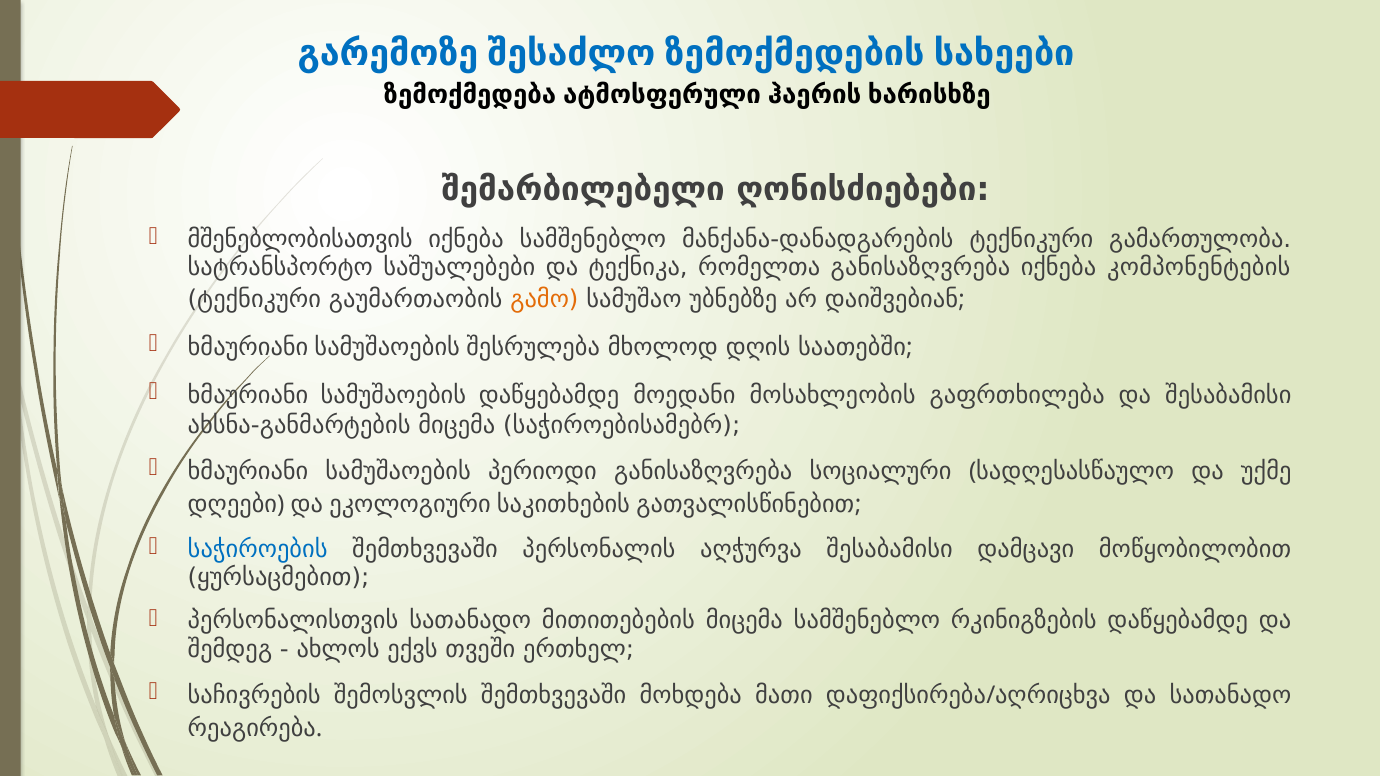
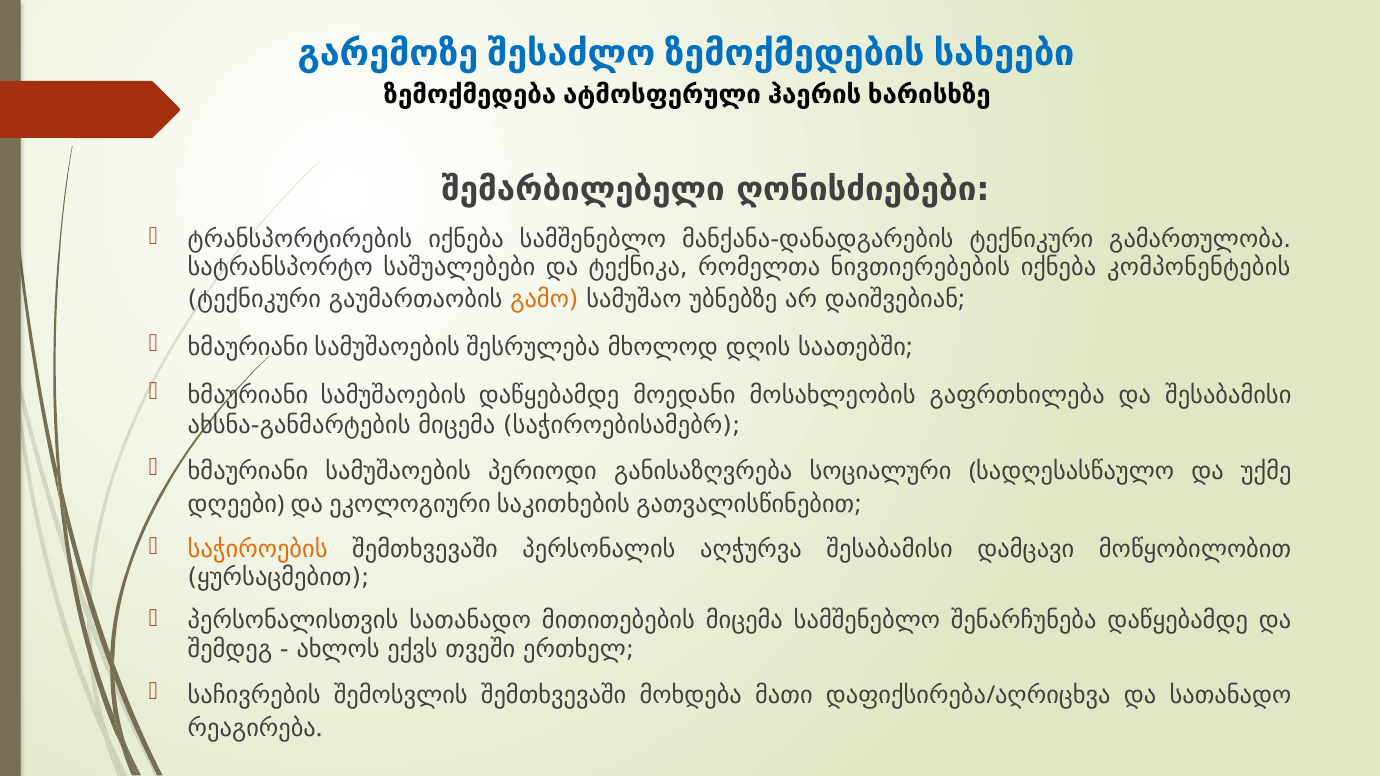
მშენებლობისათვის: მშენებლობისათვის -> ტრანსპორტირების
რომელთა განისაზღვრება: განისაზღვრება -> ნივთიერებების
საჭიროების colour: blue -> orange
რკინიგზების: რკინიგზების -> შენარჩუნება
